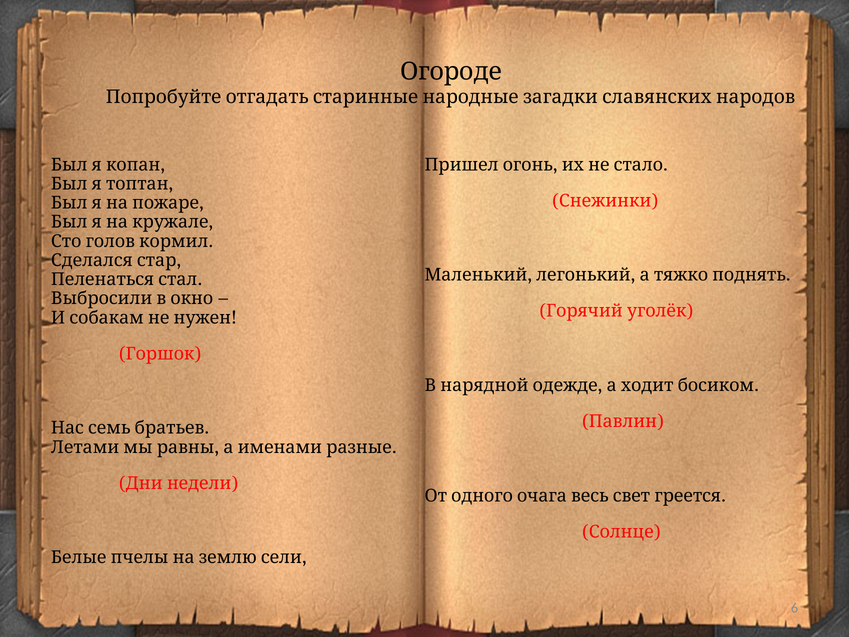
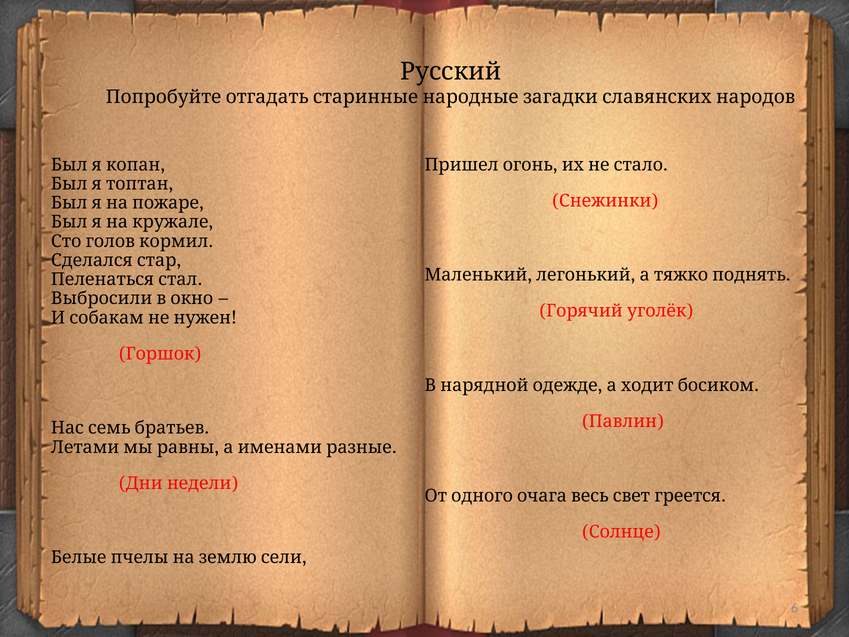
Огороде: Огороде -> Русский
